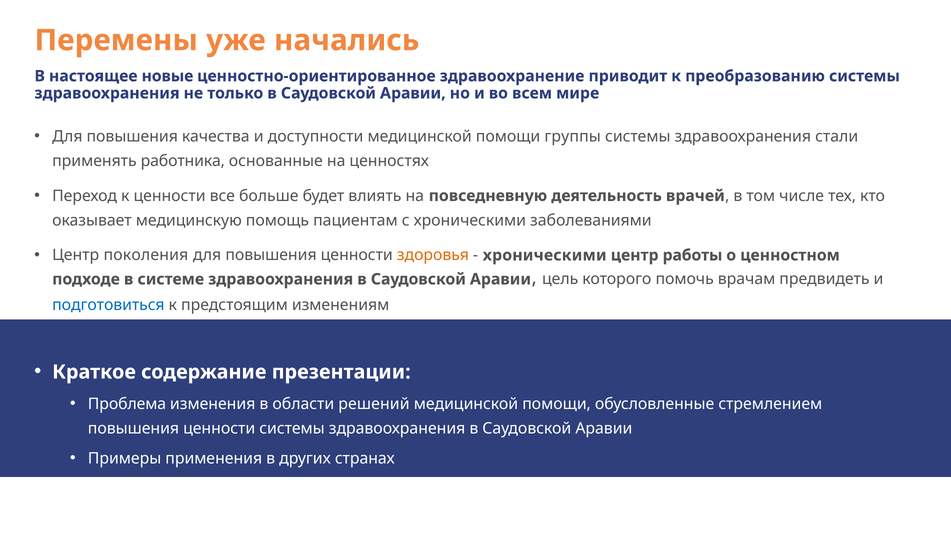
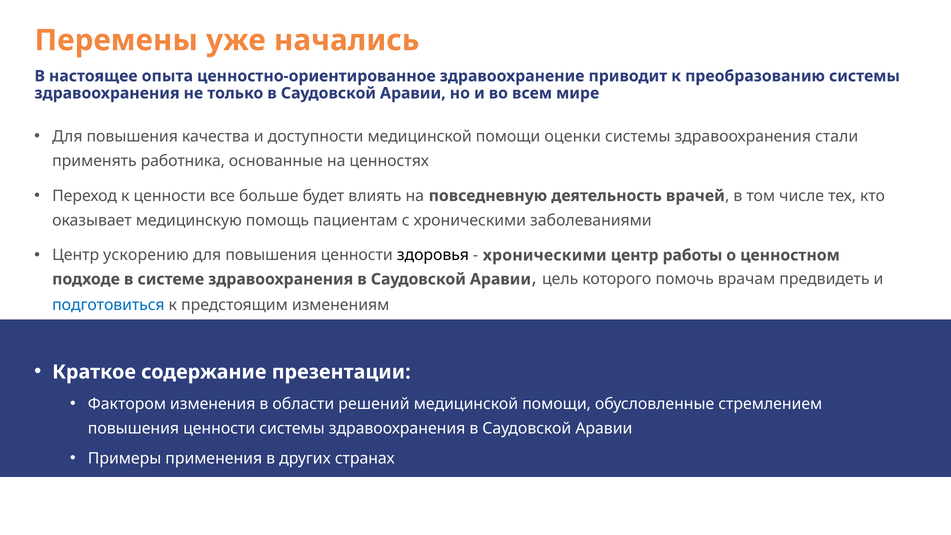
новые: новые -> опыта
группы: группы -> оценки
поколения: поколения -> ускорению
здоровья colour: orange -> black
Проблема: Проблема -> Фактором
